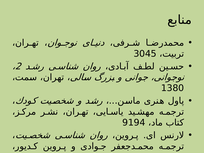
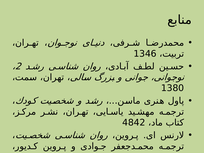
3045: 3045 -> 1346
9194: 9194 -> 4842
